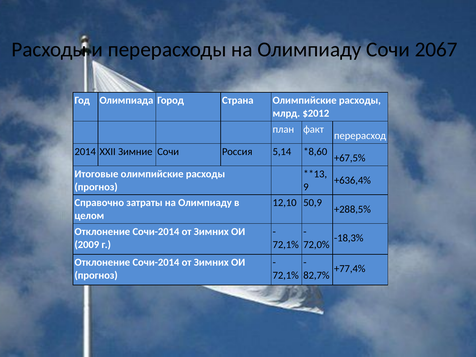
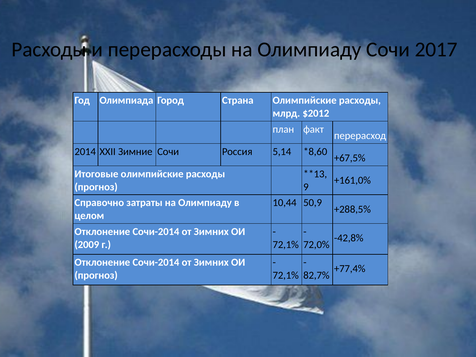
2067: 2067 -> 2017
+636,4%: +636,4% -> +161,0%
12,10: 12,10 -> 10,44
-18,3%: -18,3% -> -42,8%
